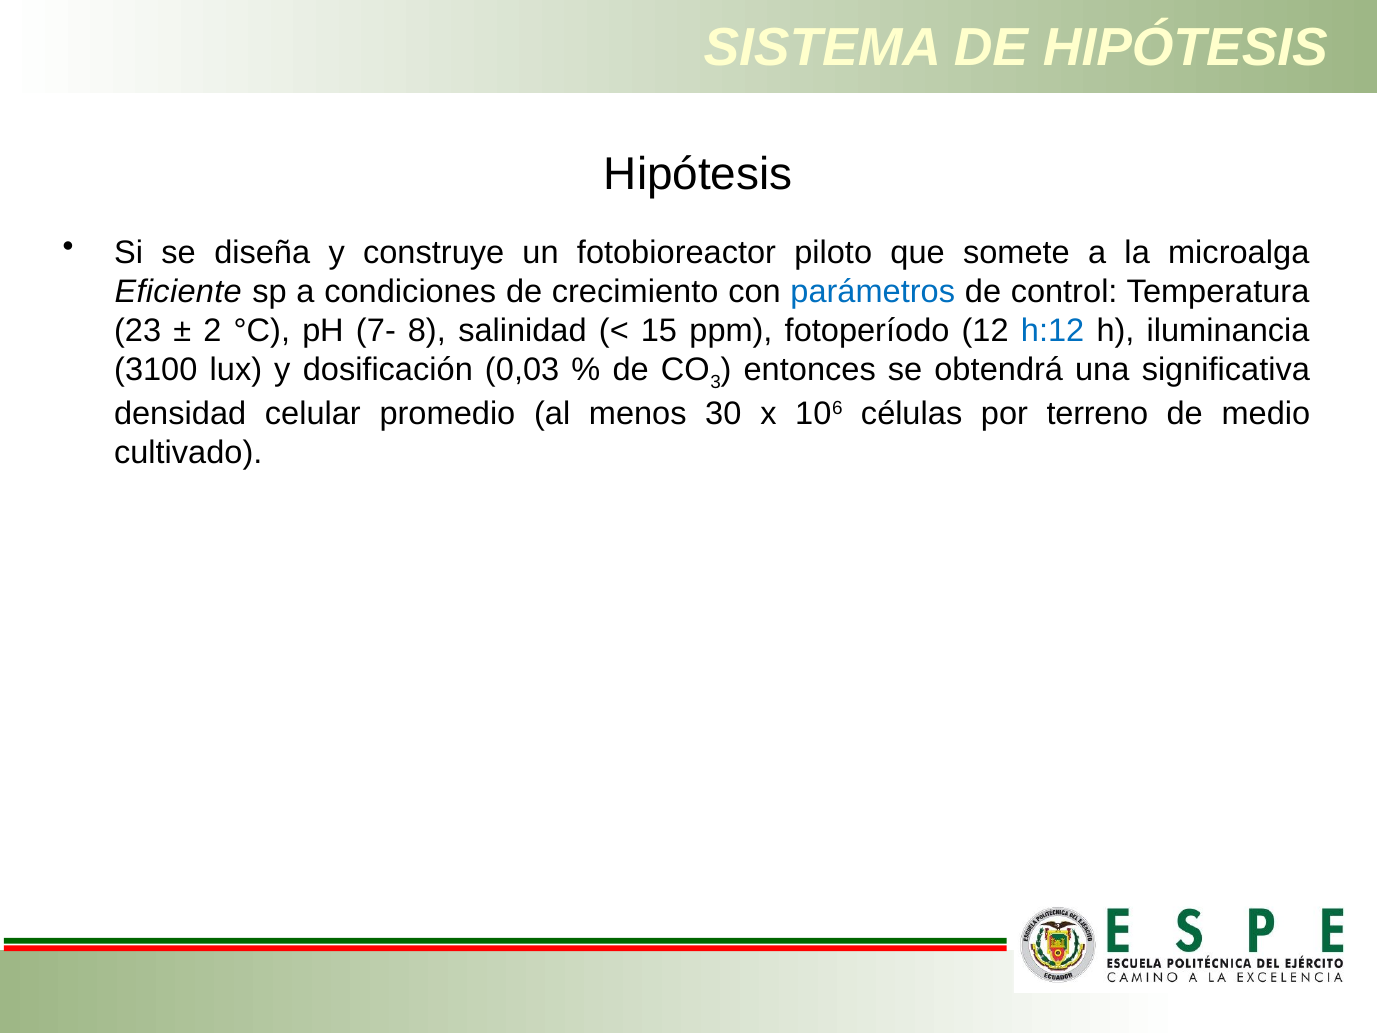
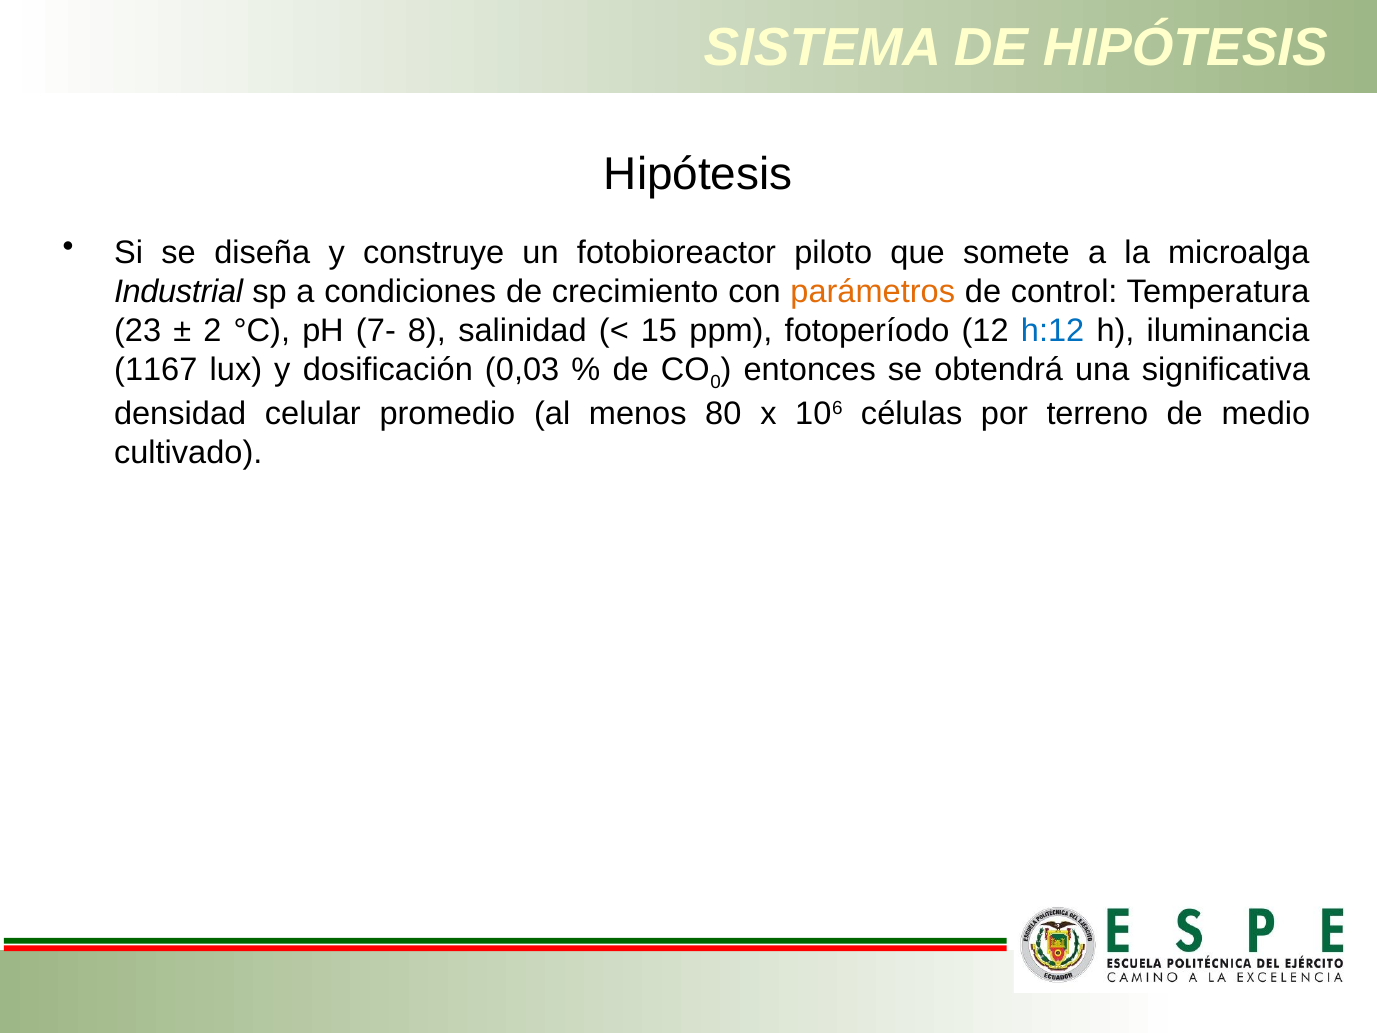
Eficiente: Eficiente -> Industrial
parámetros colour: blue -> orange
3100: 3100 -> 1167
3: 3 -> 0
30: 30 -> 80
